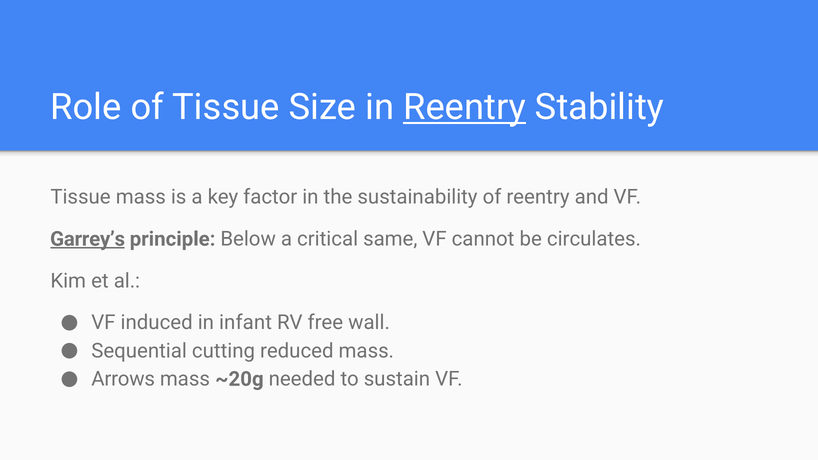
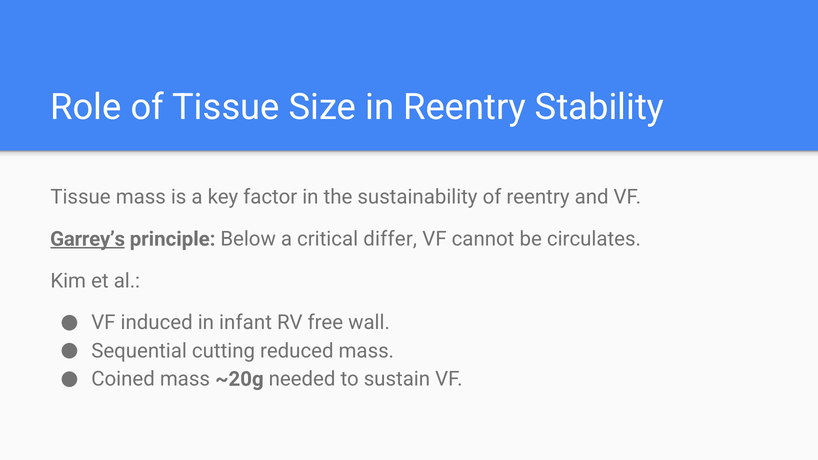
Reentry at (464, 107) underline: present -> none
same: same -> differ
Arrows: Arrows -> Coined
